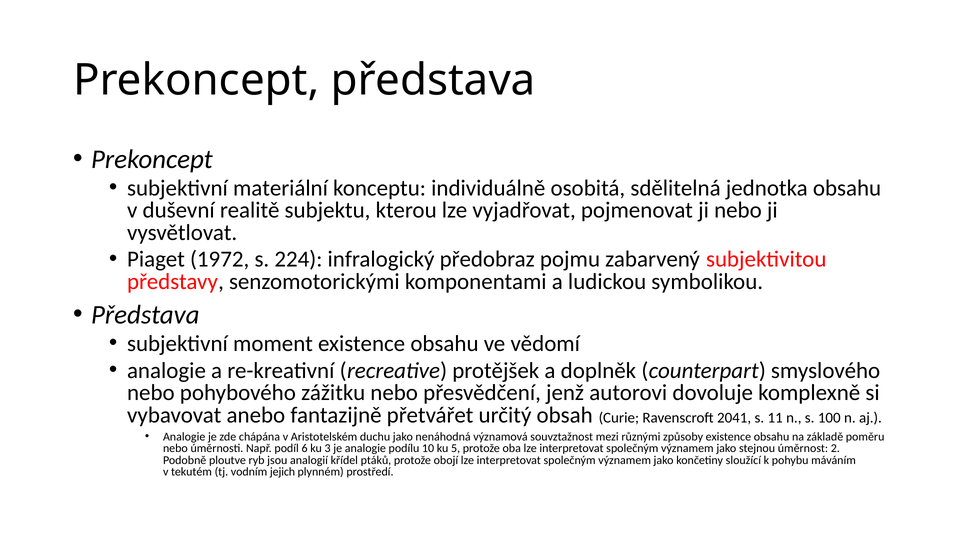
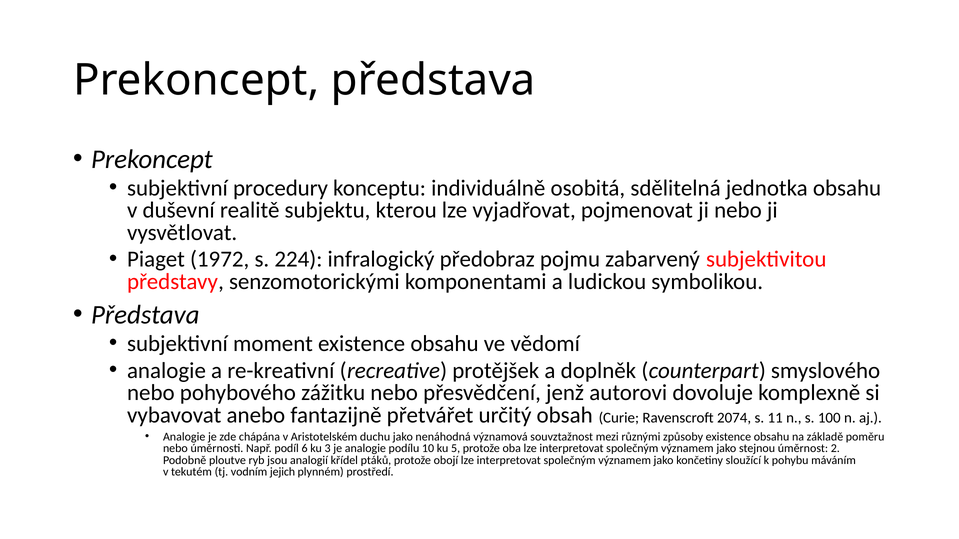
materiální: materiální -> procedury
2041: 2041 -> 2074
